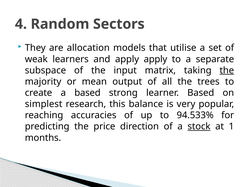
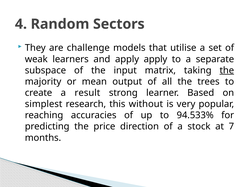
allocation: allocation -> challenge
a based: based -> result
balance: balance -> without
stock underline: present -> none
1: 1 -> 7
